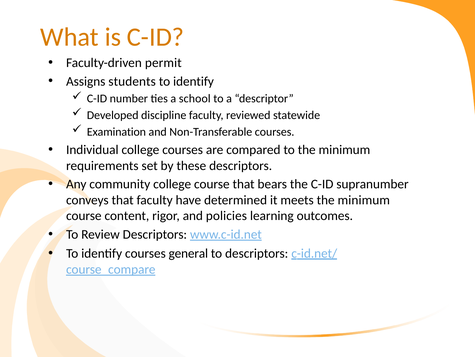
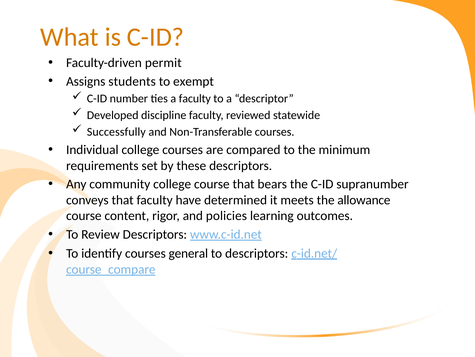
identify at (193, 81): identify -> exempt
a school: school -> faculty
Examination: Examination -> Successfully
meets the minimum: minimum -> allowance
